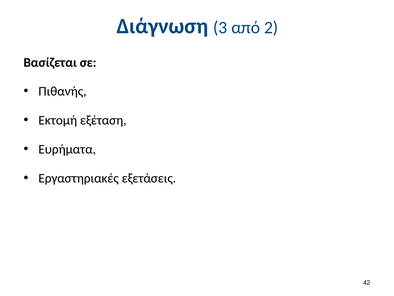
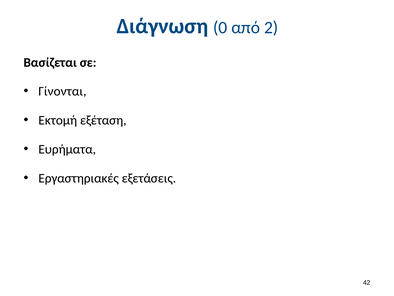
3: 3 -> 0
Πιθανής: Πιθανής -> Γίνονται
